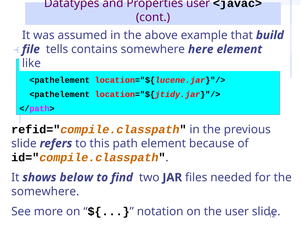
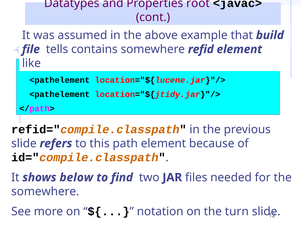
Properties user: user -> root
here: here -> refid
the user: user -> turn
